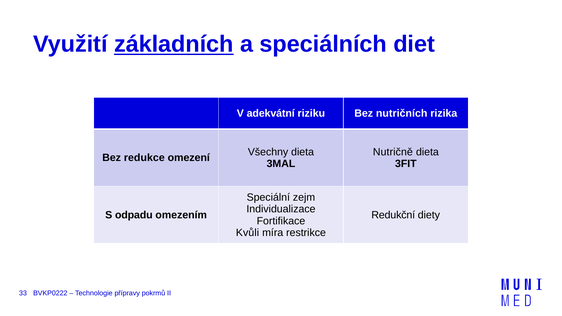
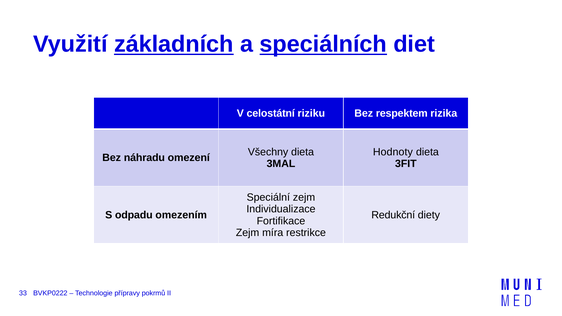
speciálních underline: none -> present
adekvátní: adekvátní -> celostátní
nutričních: nutričních -> respektem
Nutričně: Nutričně -> Hodnoty
redukce: redukce -> náhradu
Kvůli at (248, 233): Kvůli -> Zejm
